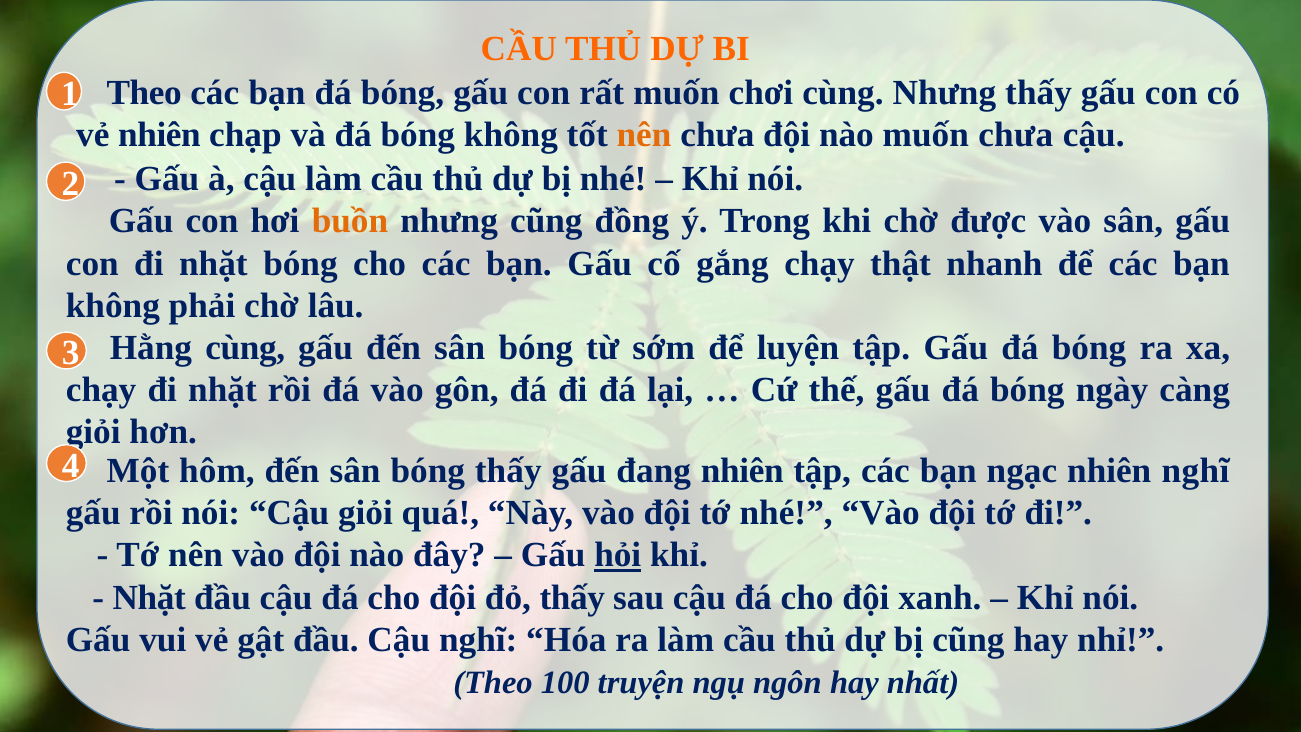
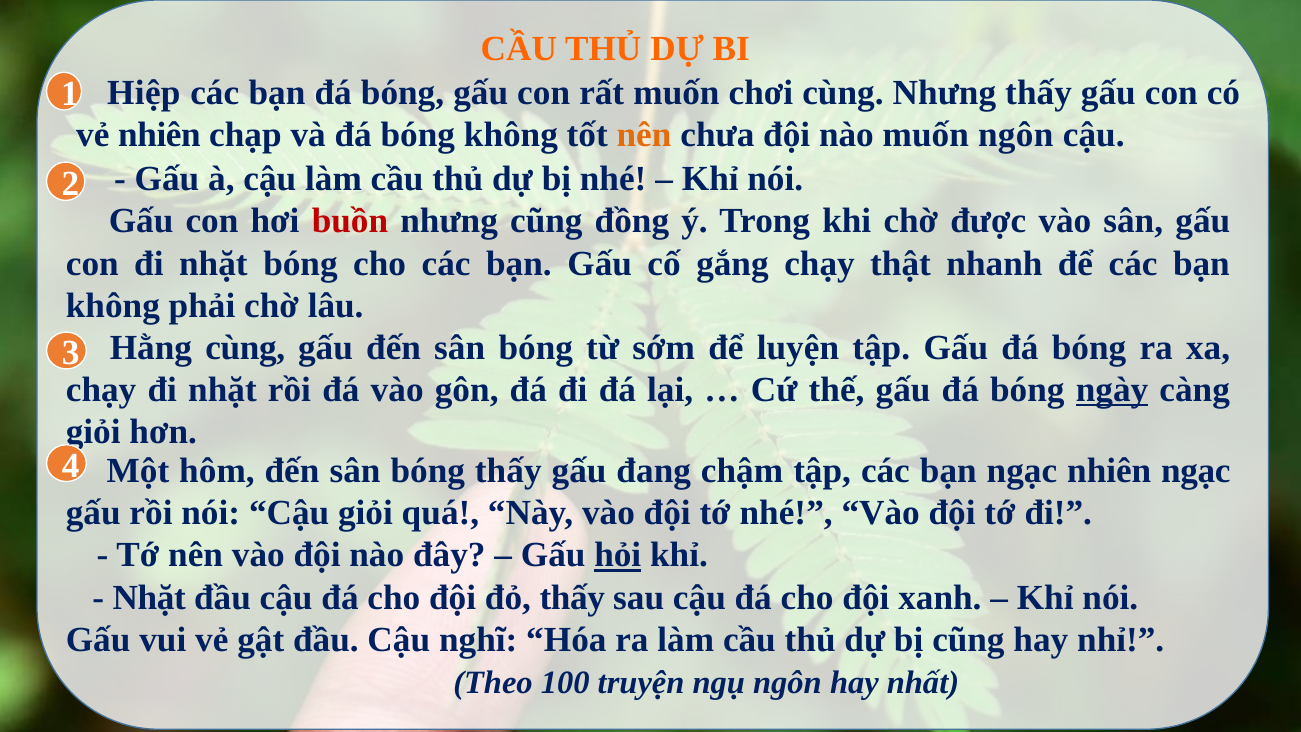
Theo at (144, 93): Theo -> Hiệp
muốn chưa: chưa -> ngôn
buồn colour: orange -> red
ngày underline: none -> present
đang nhiên: nhiên -> chậm
nhiên nghĩ: nghĩ -> ngạc
